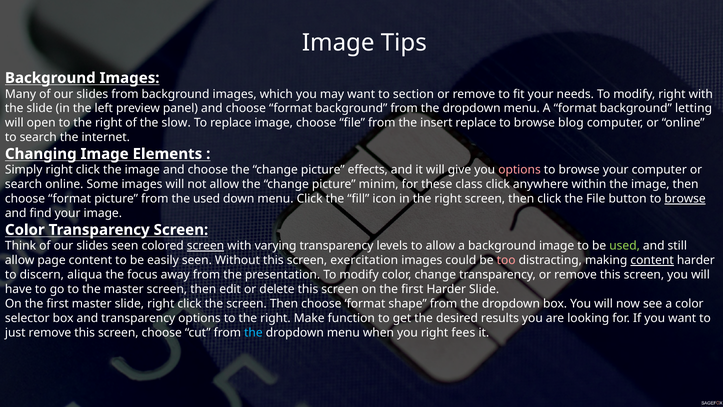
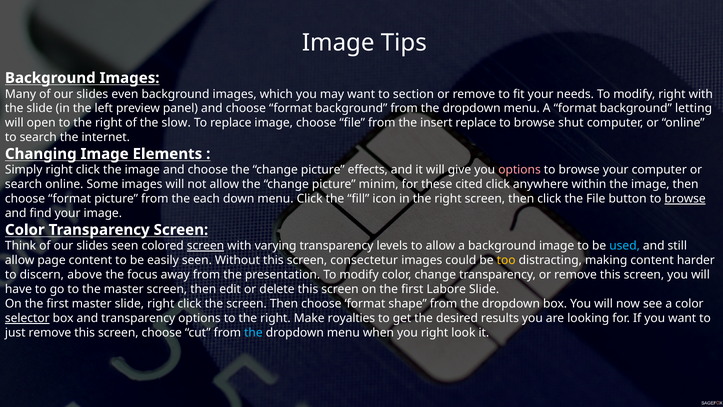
slides from: from -> even
blog: blog -> shut
class: class -> cited
the used: used -> each
used at (625, 246) colour: light green -> light blue
exercitation: exercitation -> consectetur
too colour: pink -> yellow
content at (652, 260) underline: present -> none
aliqua: aliqua -> above
first Harder: Harder -> Labore
selector underline: none -> present
function: function -> royalties
fees: fees -> look
